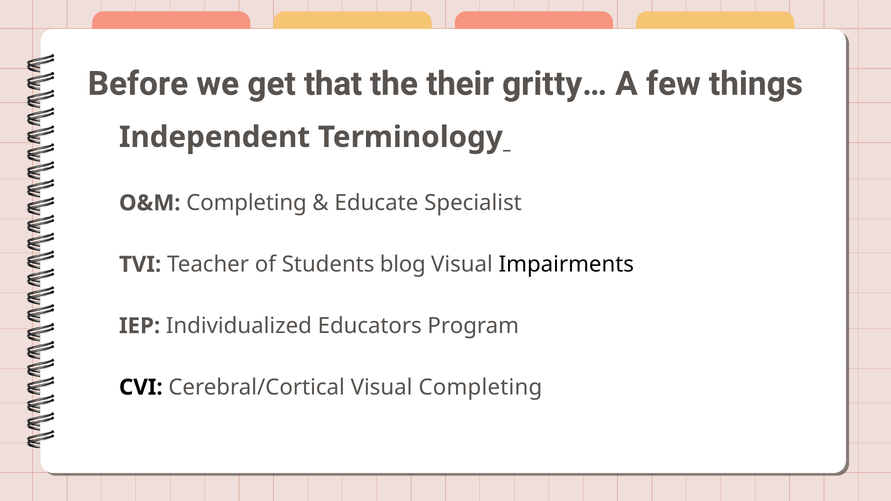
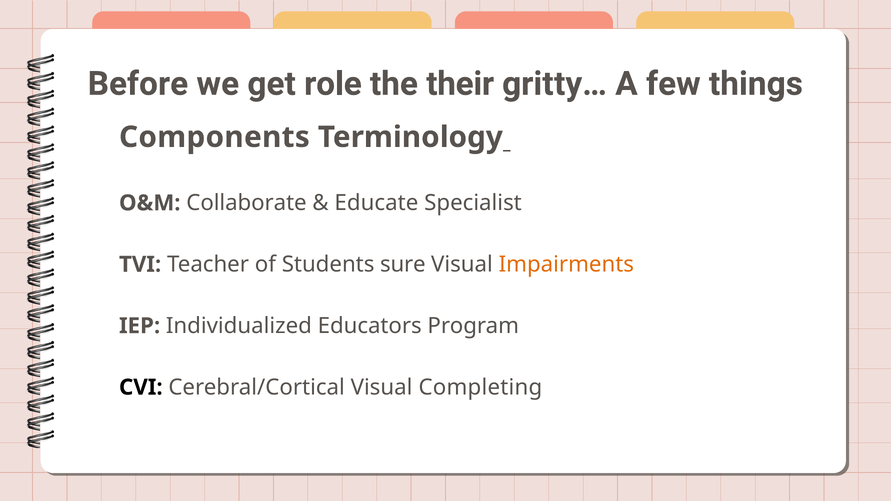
that: that -> role
Independent: Independent -> Components
O&M Completing: Completing -> Collaborate
blog: blog -> sure
Impairments colour: black -> orange
